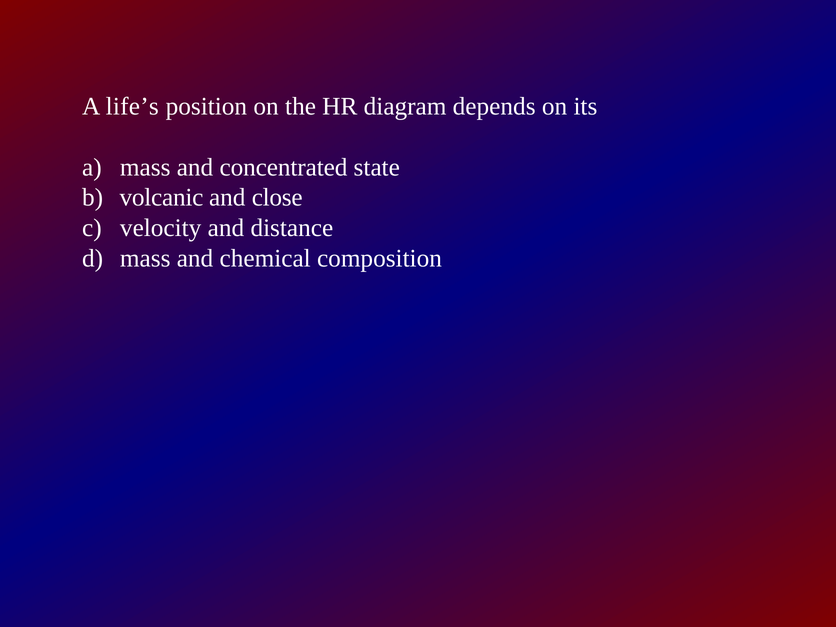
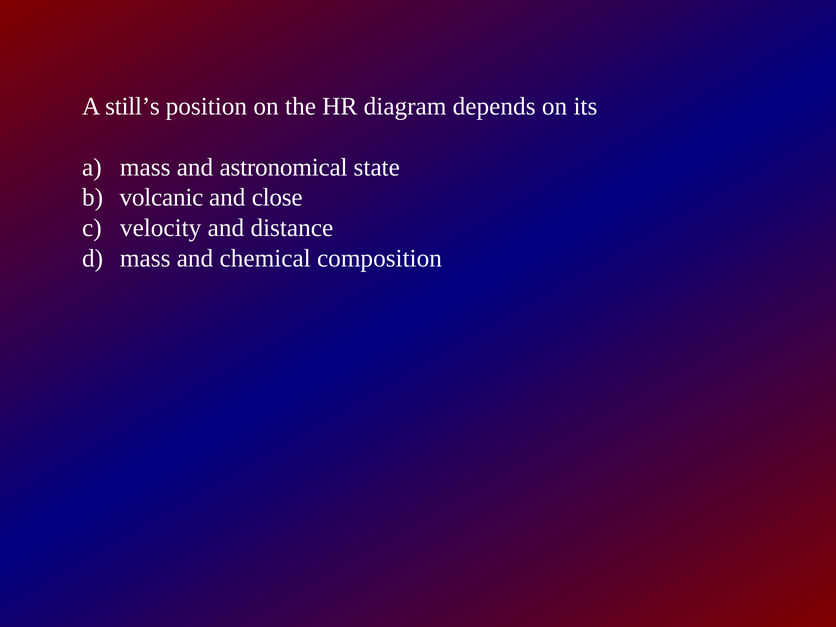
life’s: life’s -> still’s
concentrated: concentrated -> astronomical
